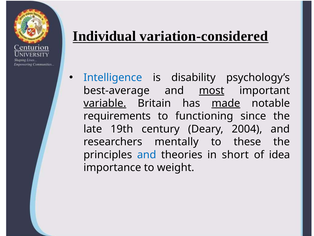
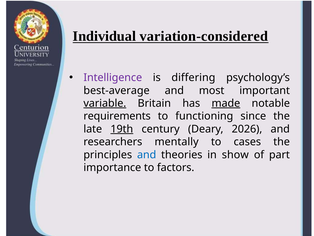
Intelligence colour: blue -> purple
disability: disability -> differing
most underline: present -> none
19th underline: none -> present
2004: 2004 -> 2026
these: these -> cases
short: short -> show
idea: idea -> part
weight: weight -> factors
